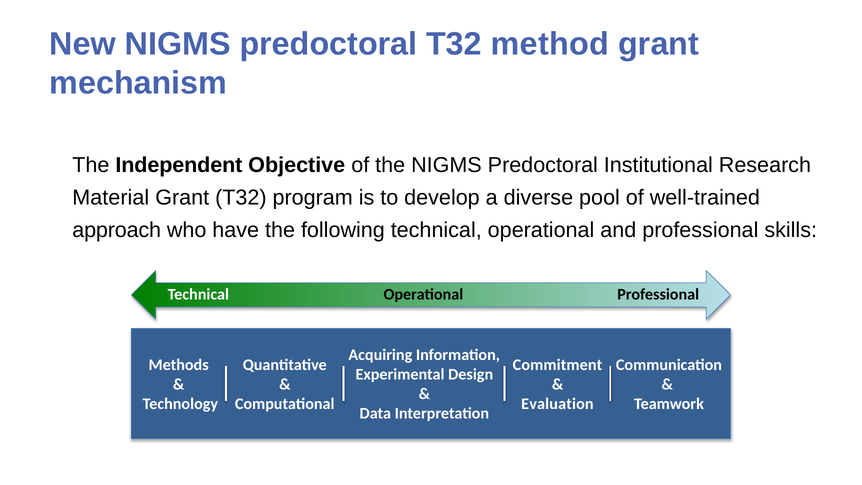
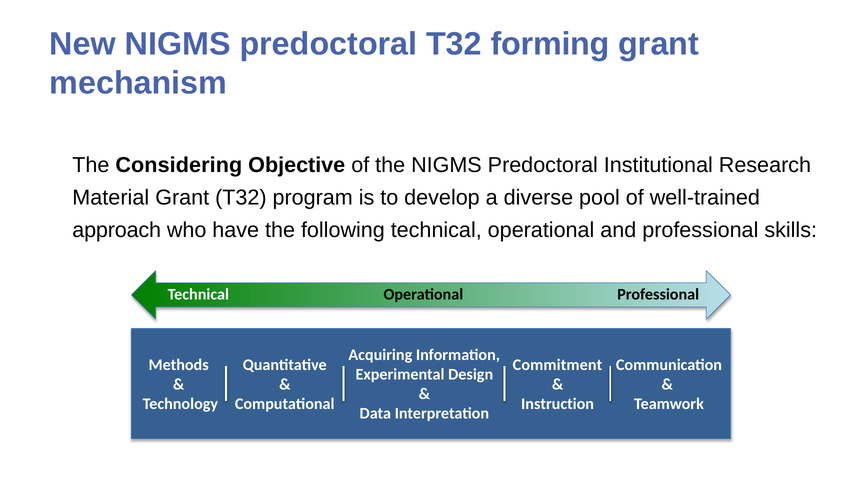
method: method -> forming
Independent: Independent -> Considering
Evaluation: Evaluation -> Instruction
